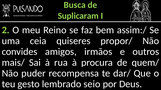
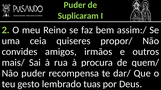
Busca at (75, 5): Busca -> Puder
seio: seio -> tuas
